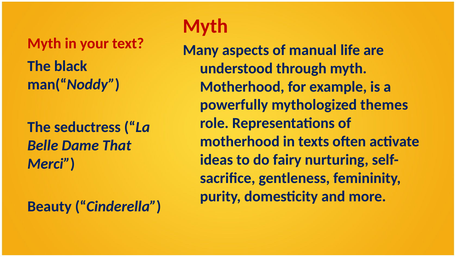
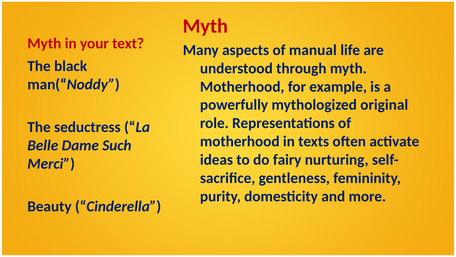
themes: themes -> original
That: That -> Such
